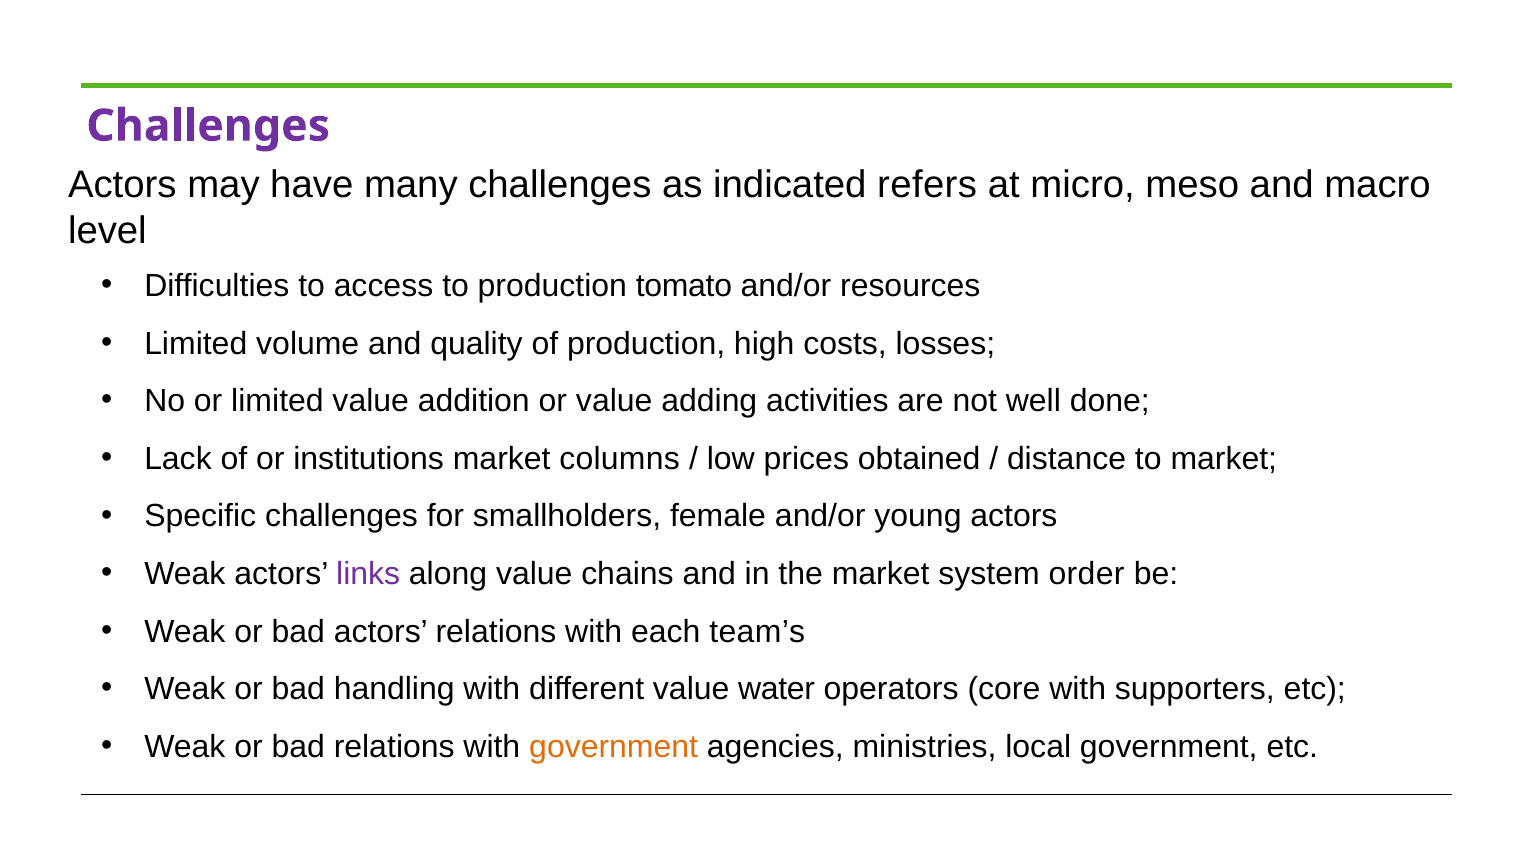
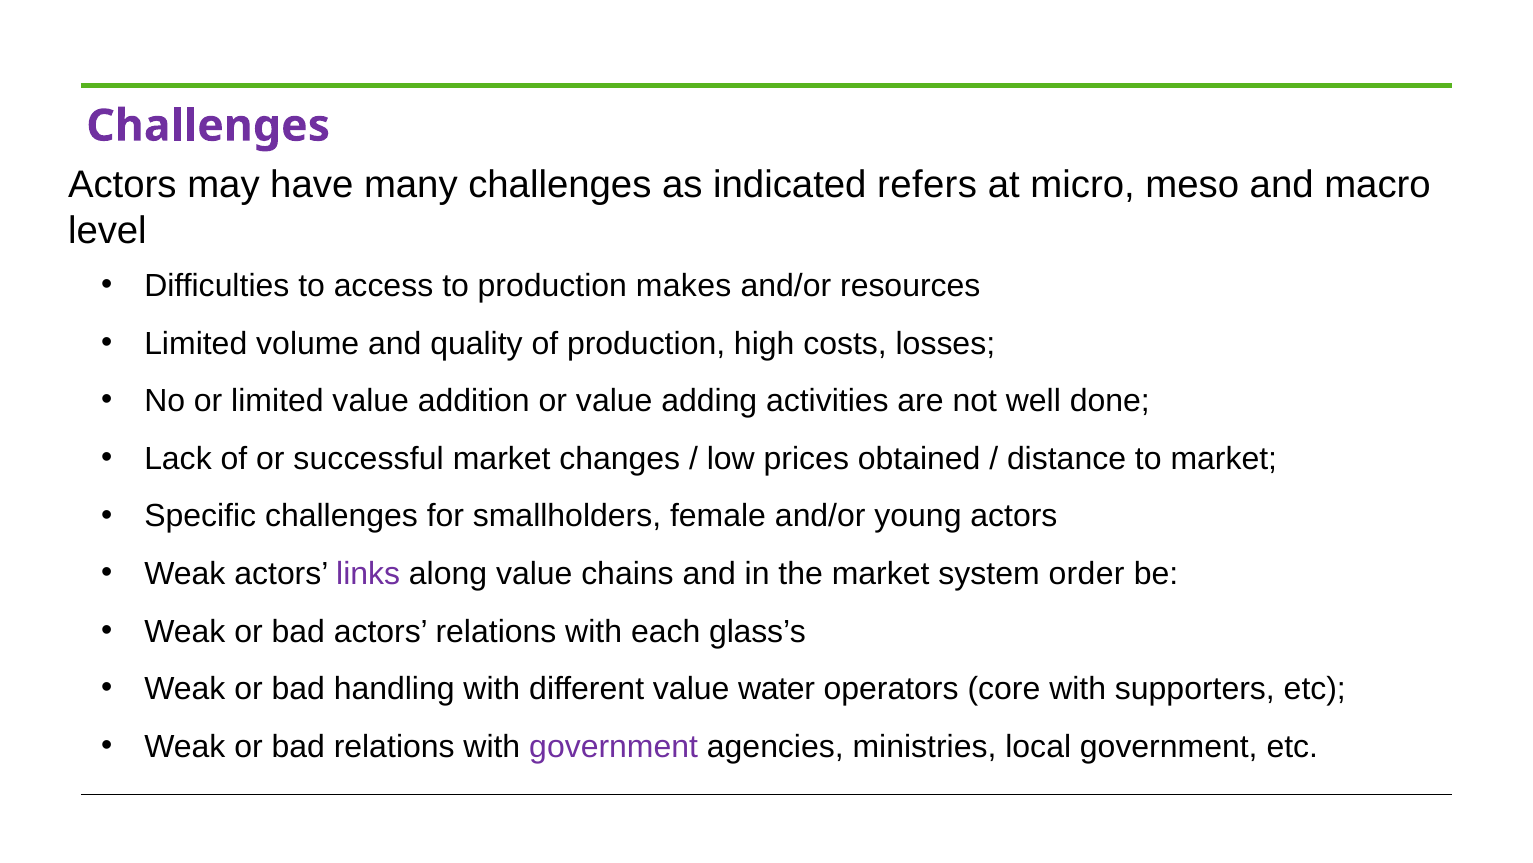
tomato: tomato -> makes
institutions: institutions -> successful
columns: columns -> changes
team’s: team’s -> glass’s
government at (614, 746) colour: orange -> purple
